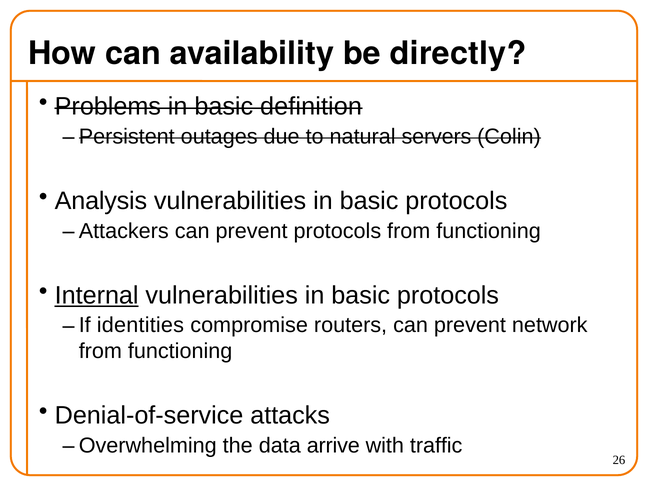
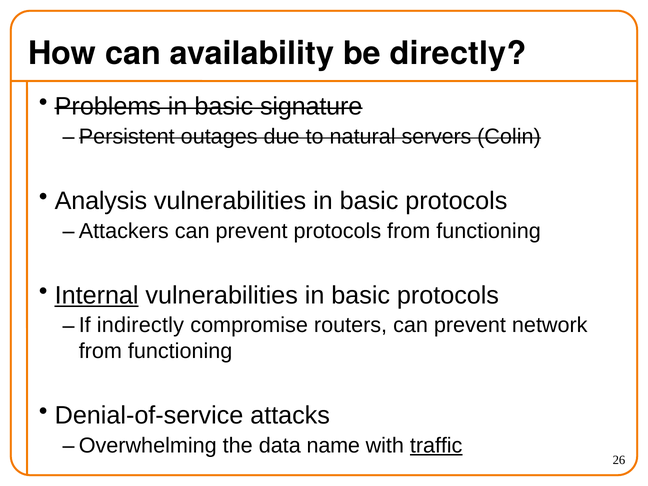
definition: definition -> signature
identities: identities -> indirectly
arrive: arrive -> name
traffic underline: none -> present
